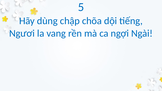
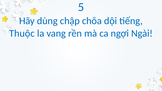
Ngươi: Ngươi -> Thuộc
